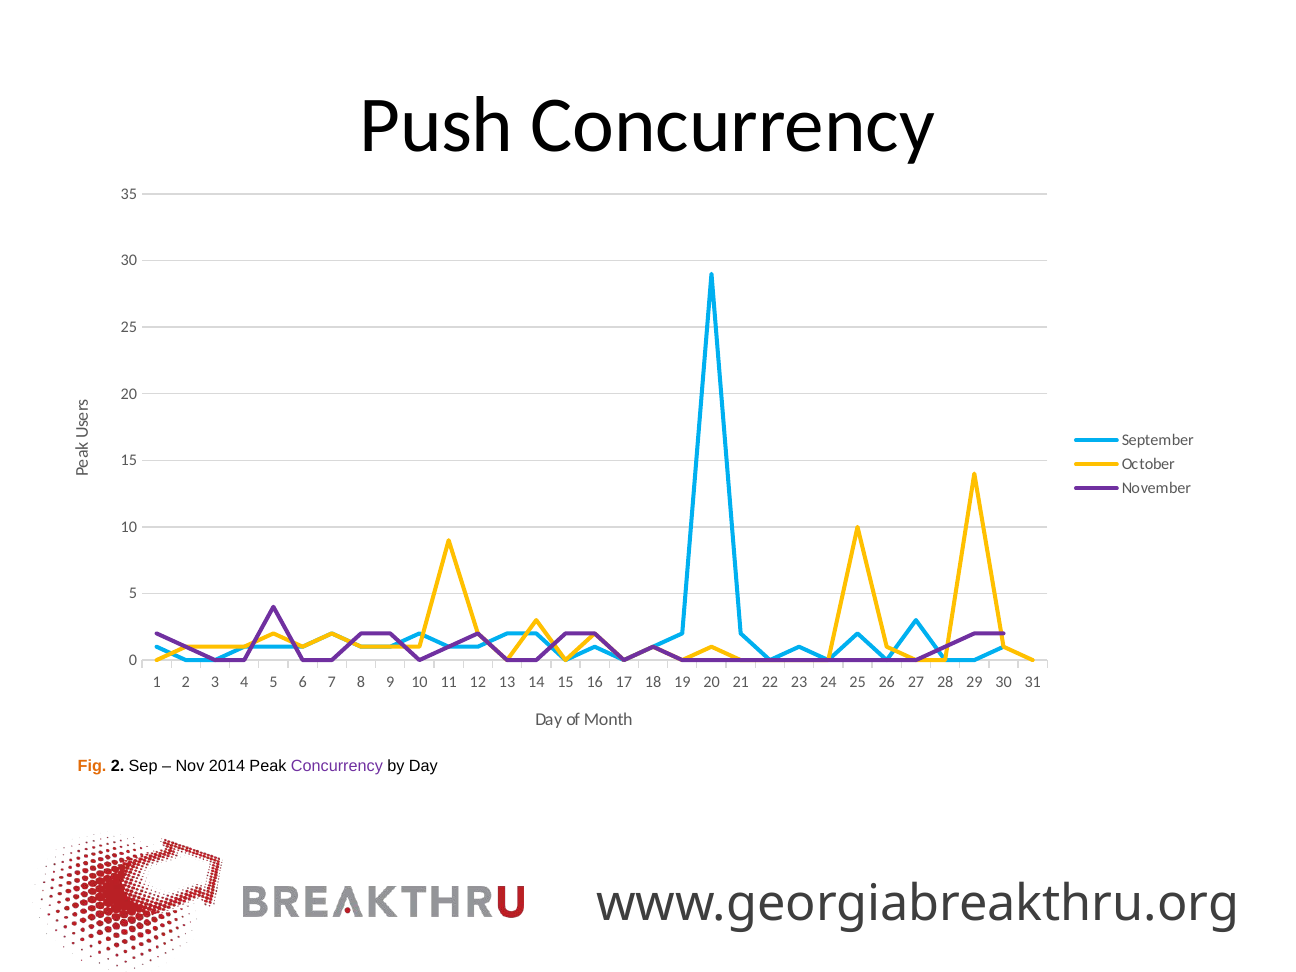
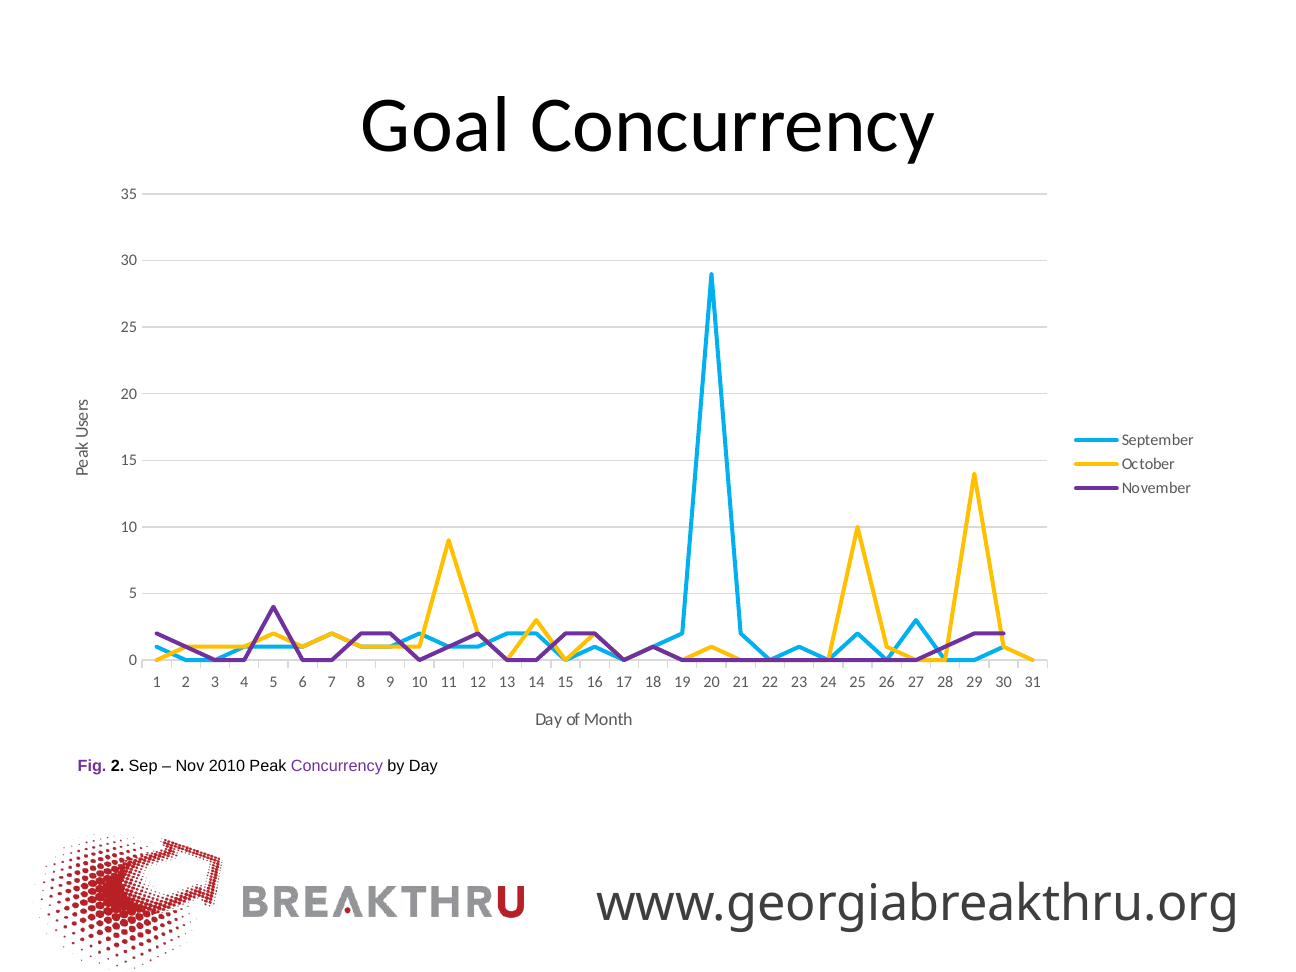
Push: Push -> Goal
Fig colour: orange -> purple
2014: 2014 -> 2010
